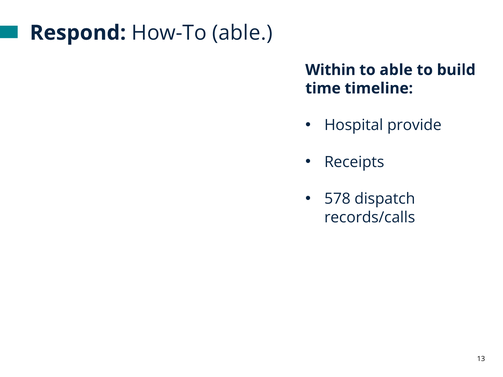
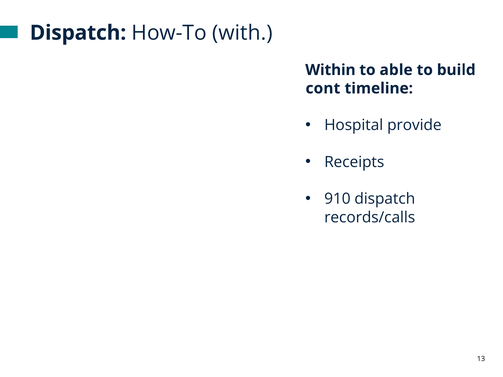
Respond at (78, 33): Respond -> Dispatch
How-To able: able -> with
time: time -> cont
578: 578 -> 910
